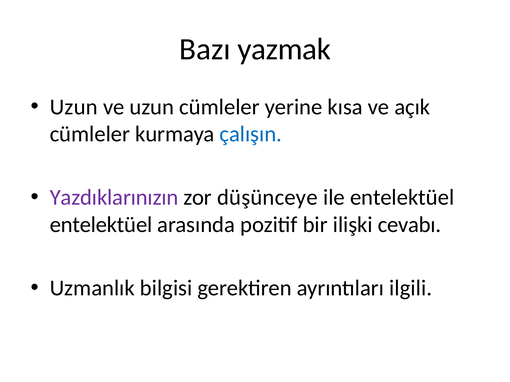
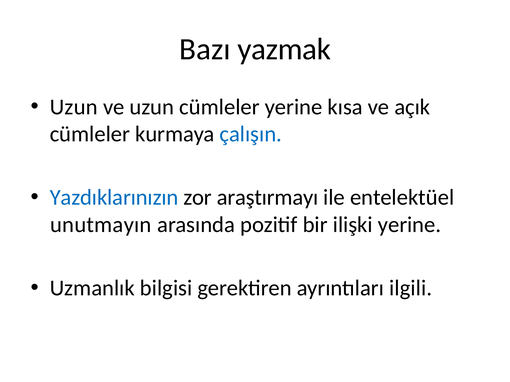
Yazdıklarınızın colour: purple -> blue
düşünceye: düşünceye -> araştırmayı
entelektüel at (101, 225): entelektüel -> unutmayın
ilişki cevabı: cevabı -> yerine
